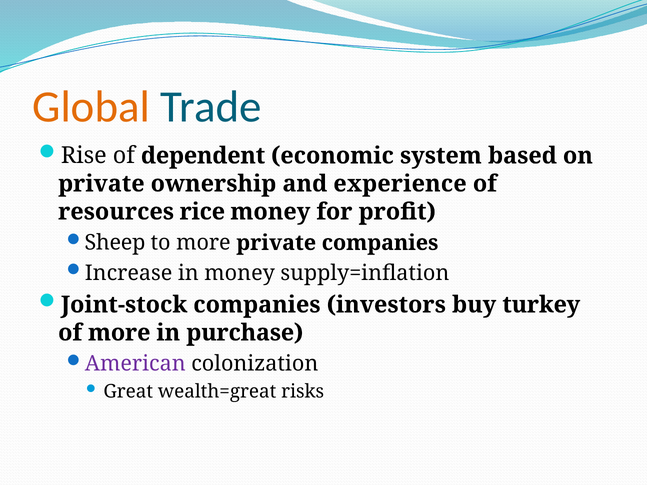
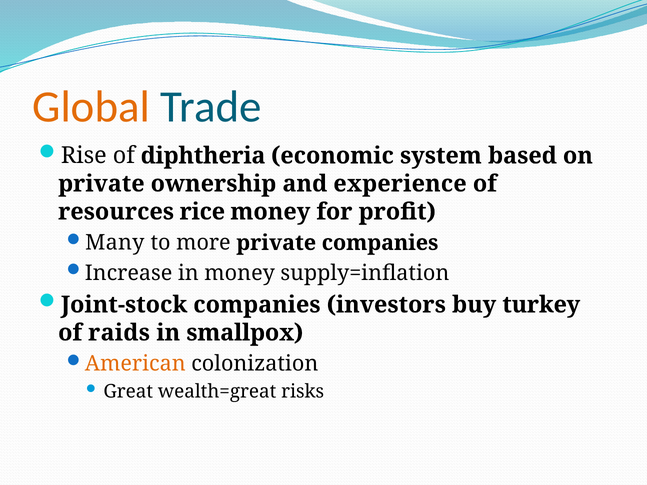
dependent: dependent -> diphtheria
Sheep: Sheep -> Many
of more: more -> raids
purchase: purchase -> smallpox
American colour: purple -> orange
